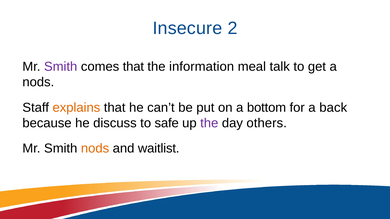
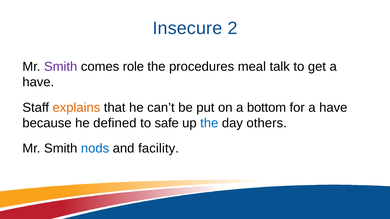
comes that: that -> role
information: information -> procedures
nods at (38, 82): nods -> have
for a back: back -> have
discuss: discuss -> defined
the at (209, 123) colour: purple -> blue
nods at (95, 149) colour: orange -> blue
waitlist: waitlist -> facility
